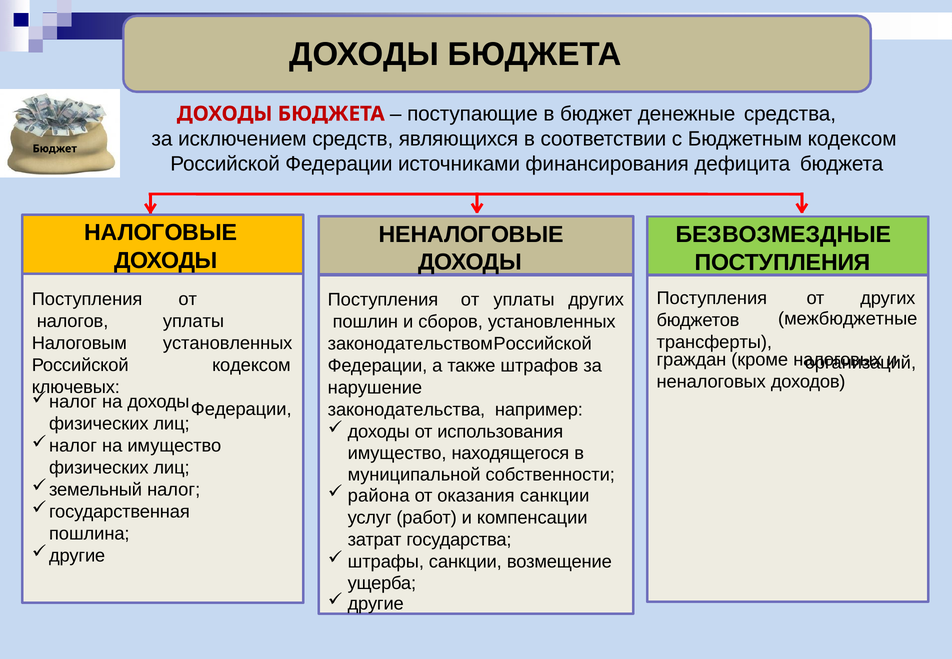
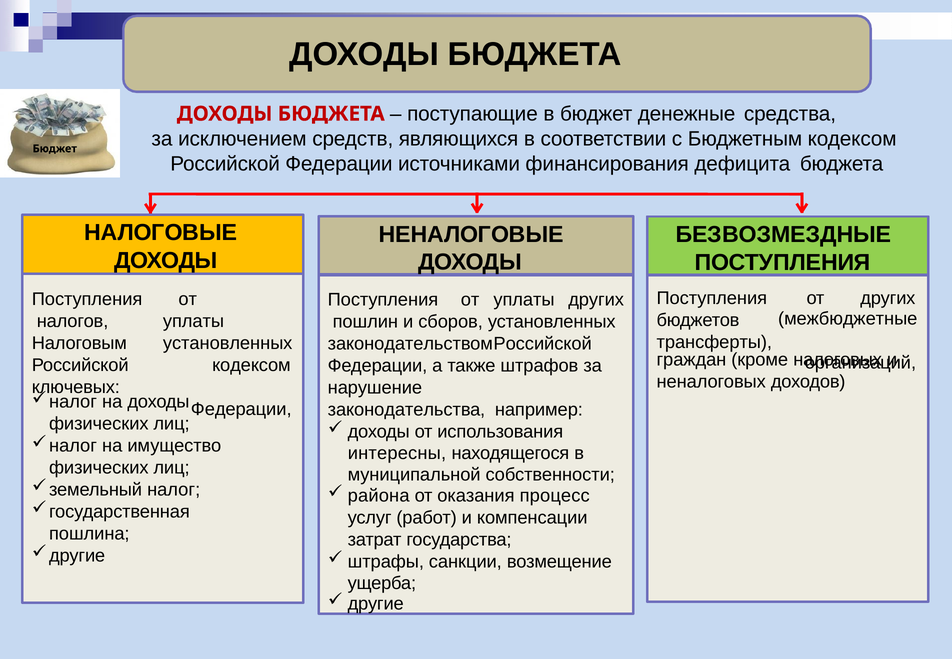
имущество at (397, 453): имущество -> интересны
оказания санкции: санкции -> процесс
